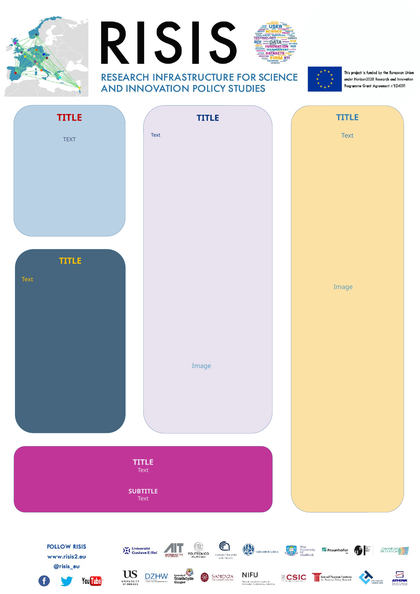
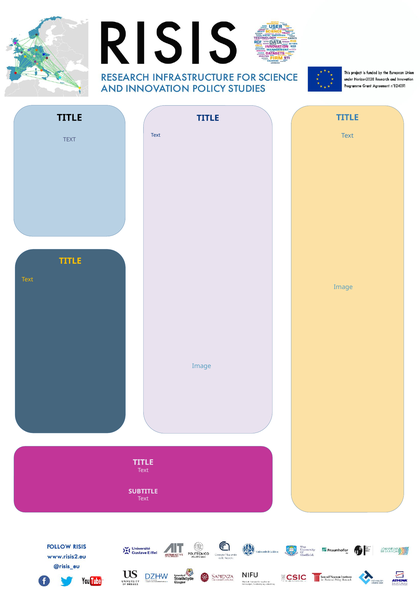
TITLE at (69, 118) colour: red -> black
